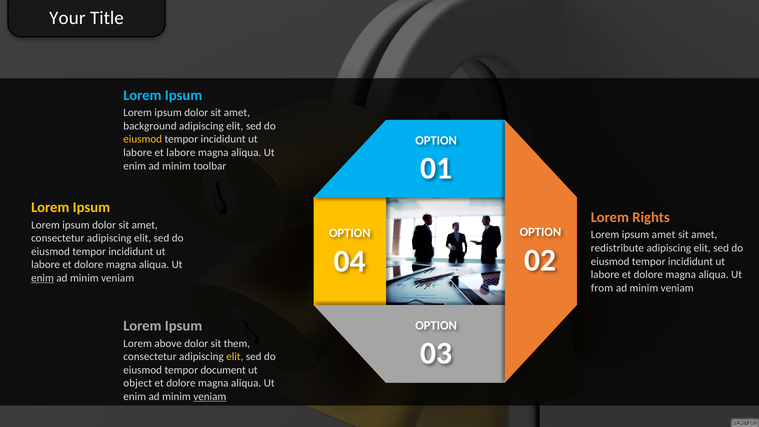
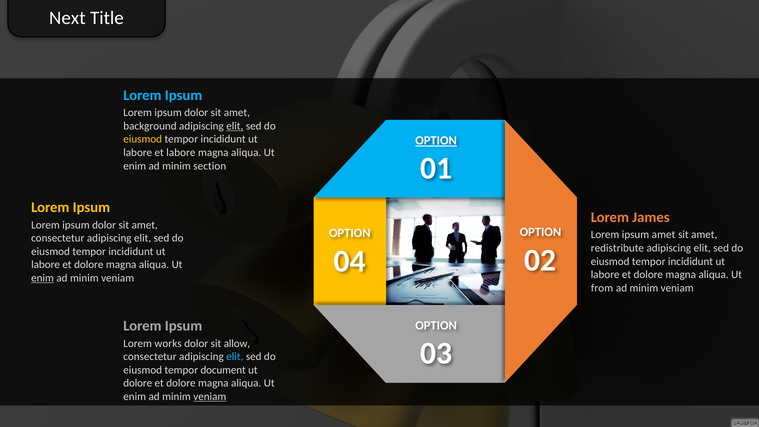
Your: Your -> Next
elit at (235, 126) underline: none -> present
OPTION at (436, 140) underline: none -> present
toolbar: toolbar -> section
Rights: Rights -> James
above: above -> works
them: them -> allow
elit at (235, 357) colour: yellow -> light blue
object at (138, 383): object -> dolore
